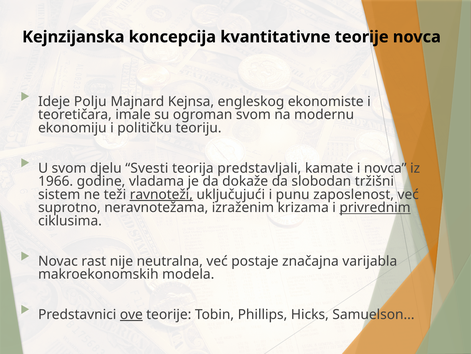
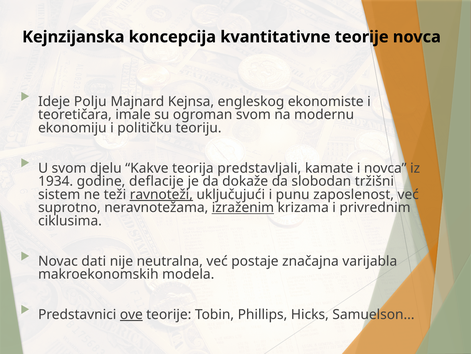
Svesti: Svesti -> Kakve
1966: 1966 -> 1934
vladama: vladama -> deflacije
izraženim underline: none -> present
privrednim underline: present -> none
rast: rast -> dati
